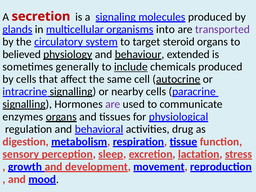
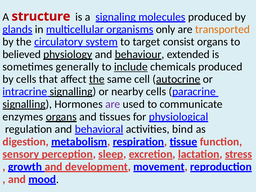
secretion: secretion -> structure
into: into -> only
transported colour: purple -> orange
steroid: steroid -> consist
the at (97, 79) underline: none -> present
drug: drug -> bind
